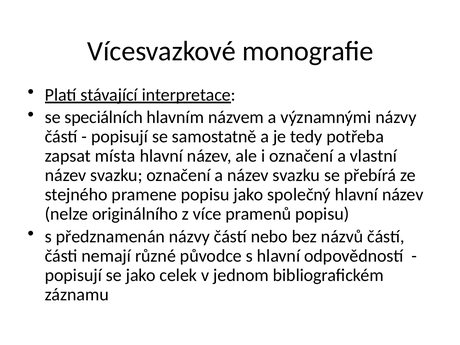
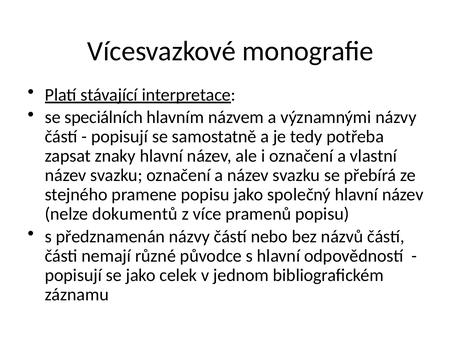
místa: místa -> znaky
originálního: originálního -> dokumentů
